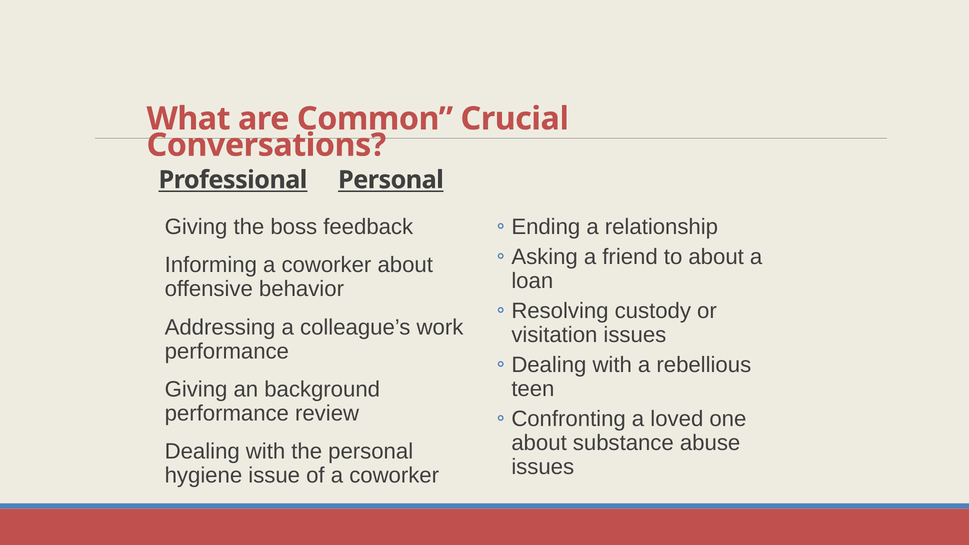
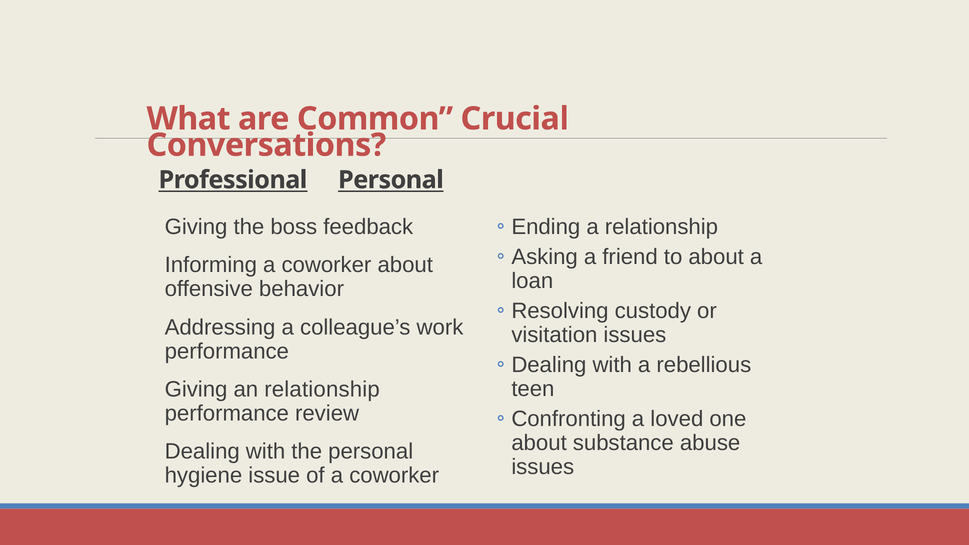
an background: background -> relationship
